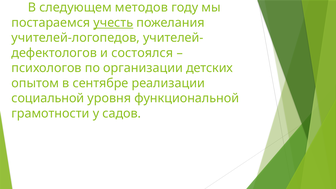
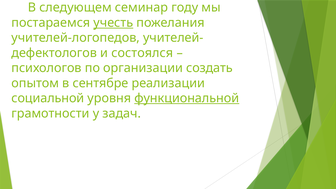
методов: методов -> семинар
детских: детских -> создать
функциональной underline: none -> present
садов: садов -> задач
